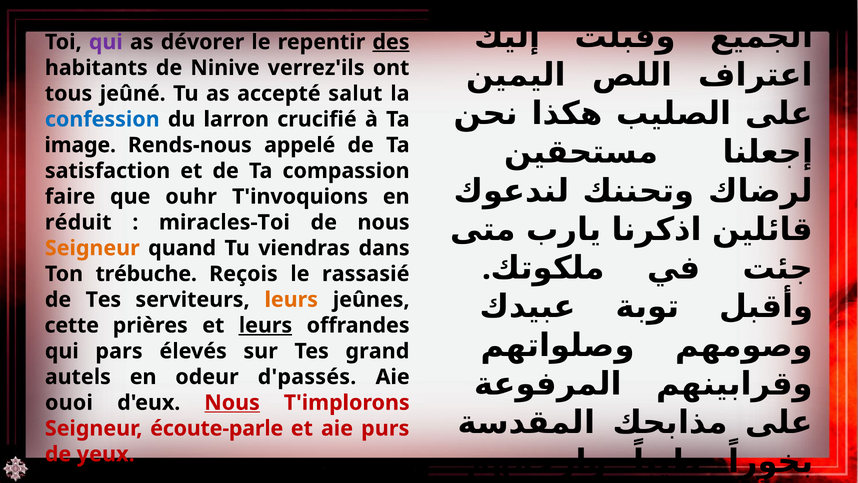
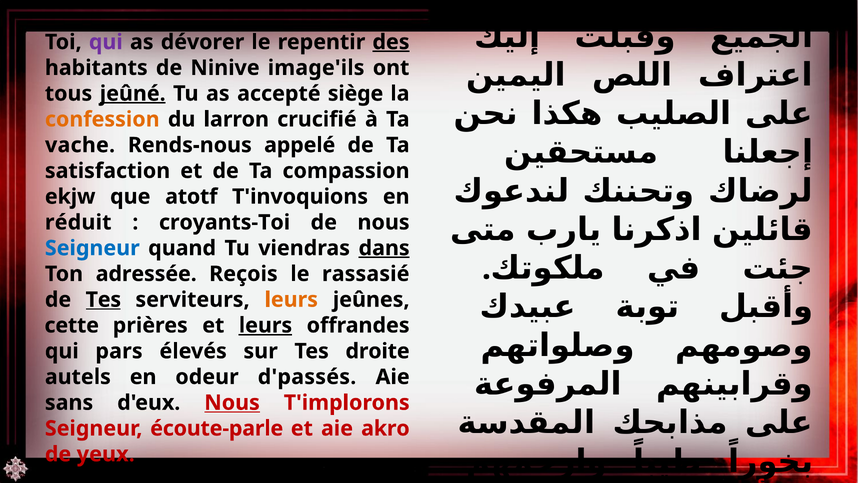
verrez'ils: verrez'ils -> image'ils
jeûné underline: none -> present
salut: salut -> siège
confession colour: blue -> orange
image: image -> vache
faire: faire -> ekjw
ouhr: ouhr -> atotf
miracles-Toi: miracles-Toi -> croyants-Toi
Seigneur at (92, 248) colour: orange -> blue
dans underline: none -> present
trébuche: trébuche -> adressée
Tes at (103, 299) underline: none -> present
grand: grand -> droite
ouoi: ouoi -> sans
purs: purs -> akro
